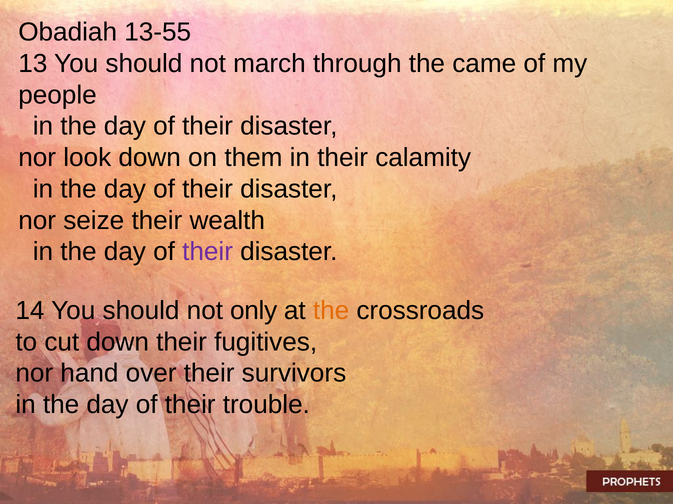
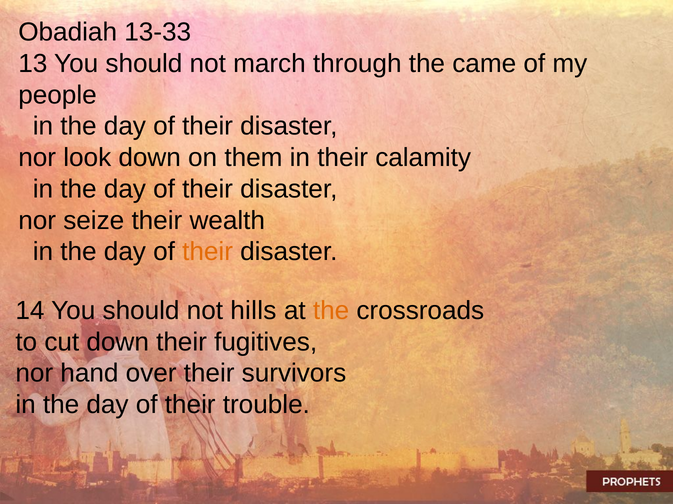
13-55: 13-55 -> 13-33
their at (208, 252) colour: purple -> orange
only: only -> hills
